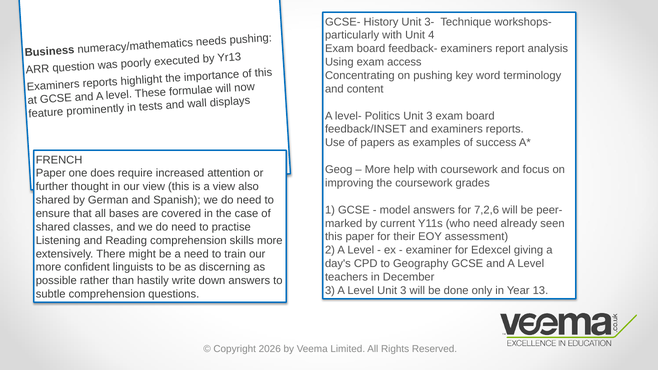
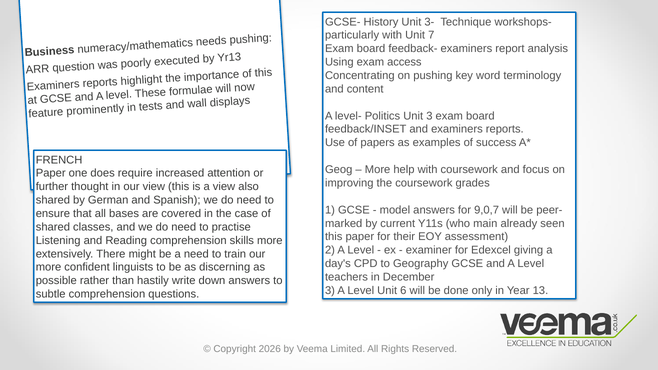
4: 4 -> 7
7,2,6: 7,2,6 -> 9,0,7
who need: need -> main
Level Unit 3: 3 -> 6
